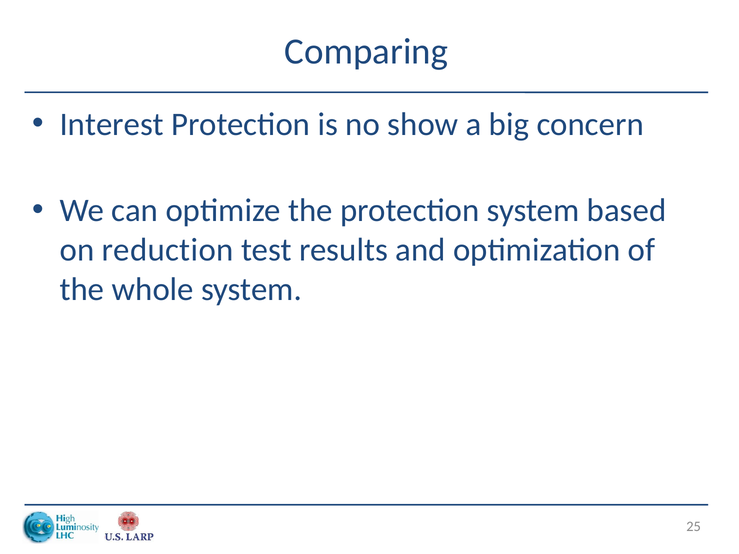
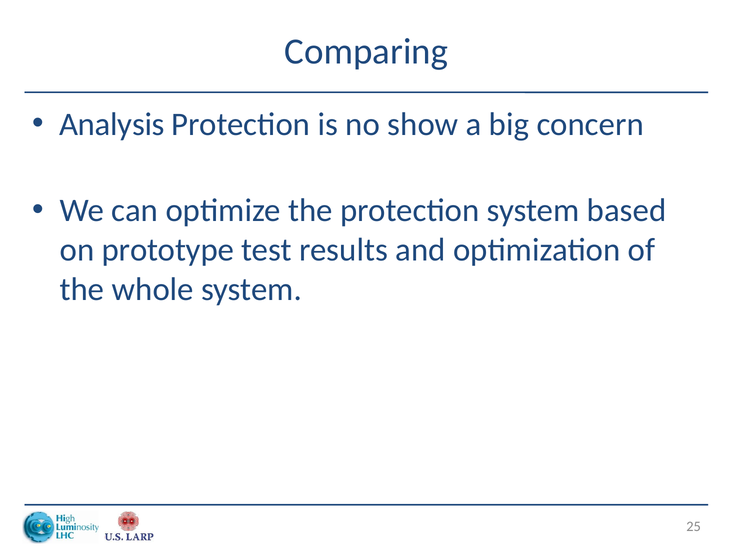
Interest: Interest -> Analysis
reduction: reduction -> prototype
